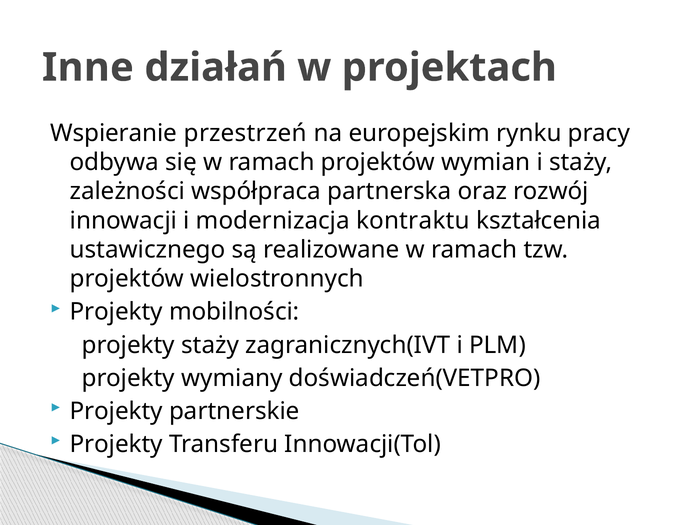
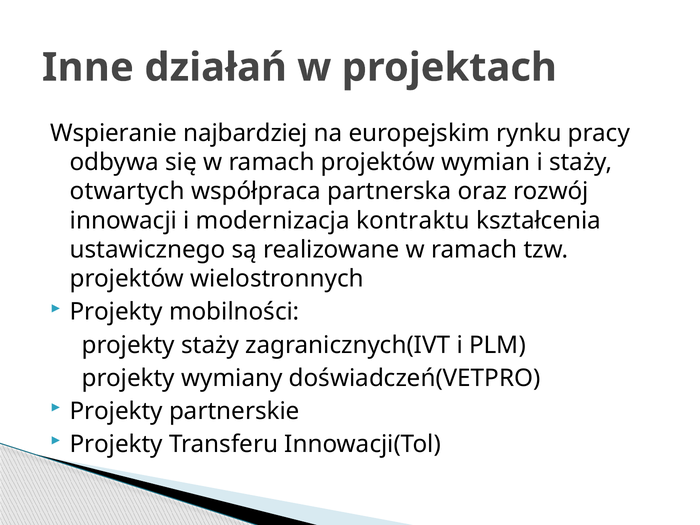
przestrzeń: przestrzeń -> najbardziej
zależności: zależności -> otwartych
